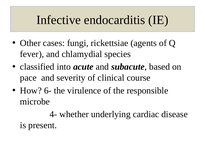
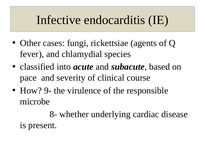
6-: 6- -> 9-
4-: 4- -> 8-
